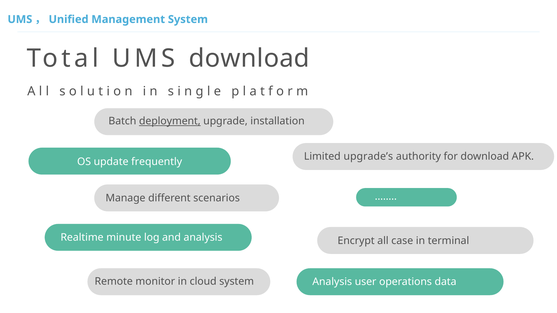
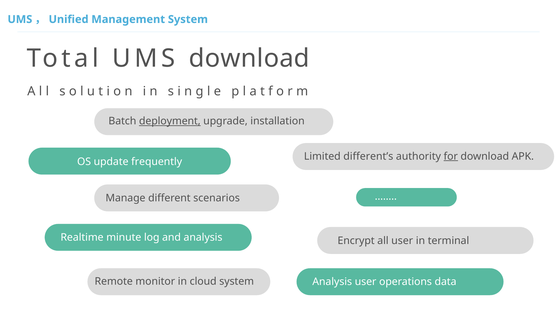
upgrade’s: upgrade’s -> different’s
for underline: none -> present
all case: case -> user
